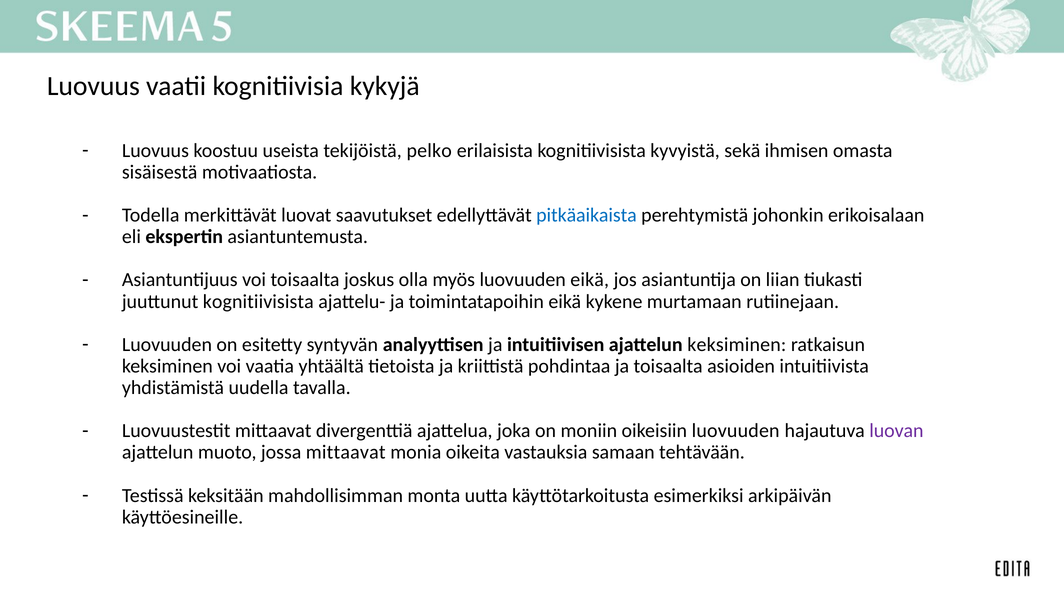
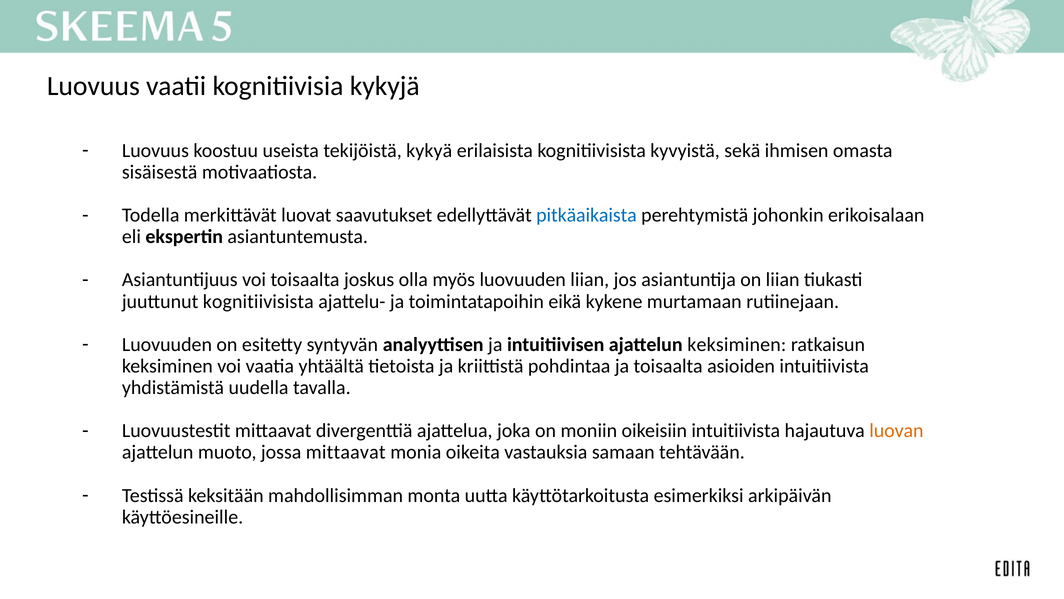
pelko: pelko -> kykyä
luovuuden eikä: eikä -> liian
oikeisiin luovuuden: luovuuden -> intuitiivista
luovan colour: purple -> orange
